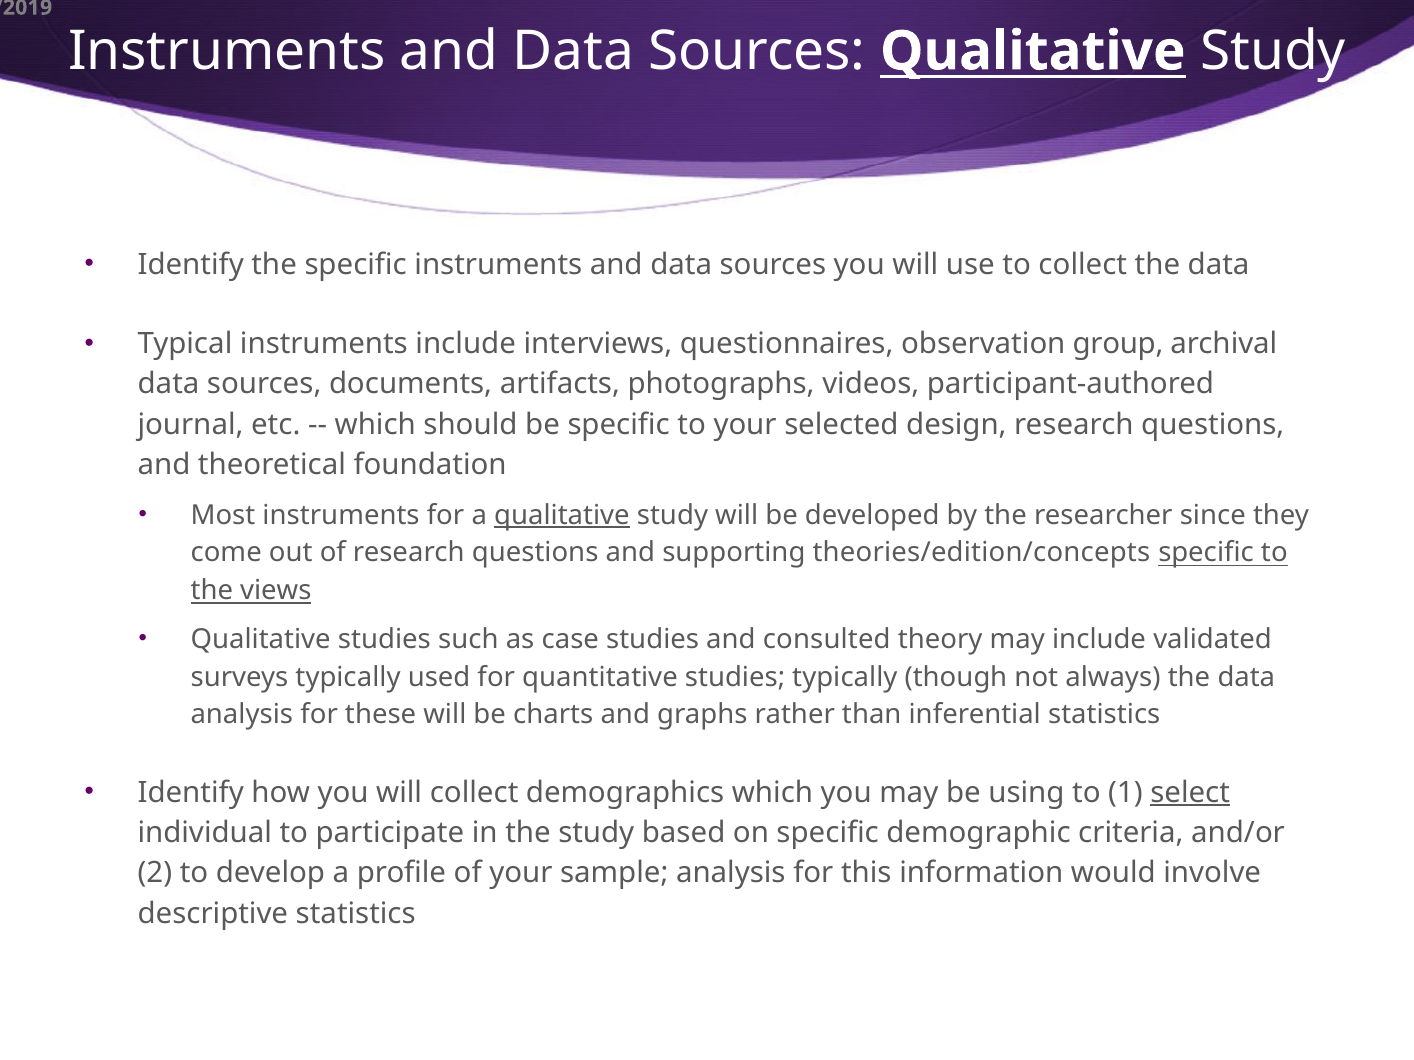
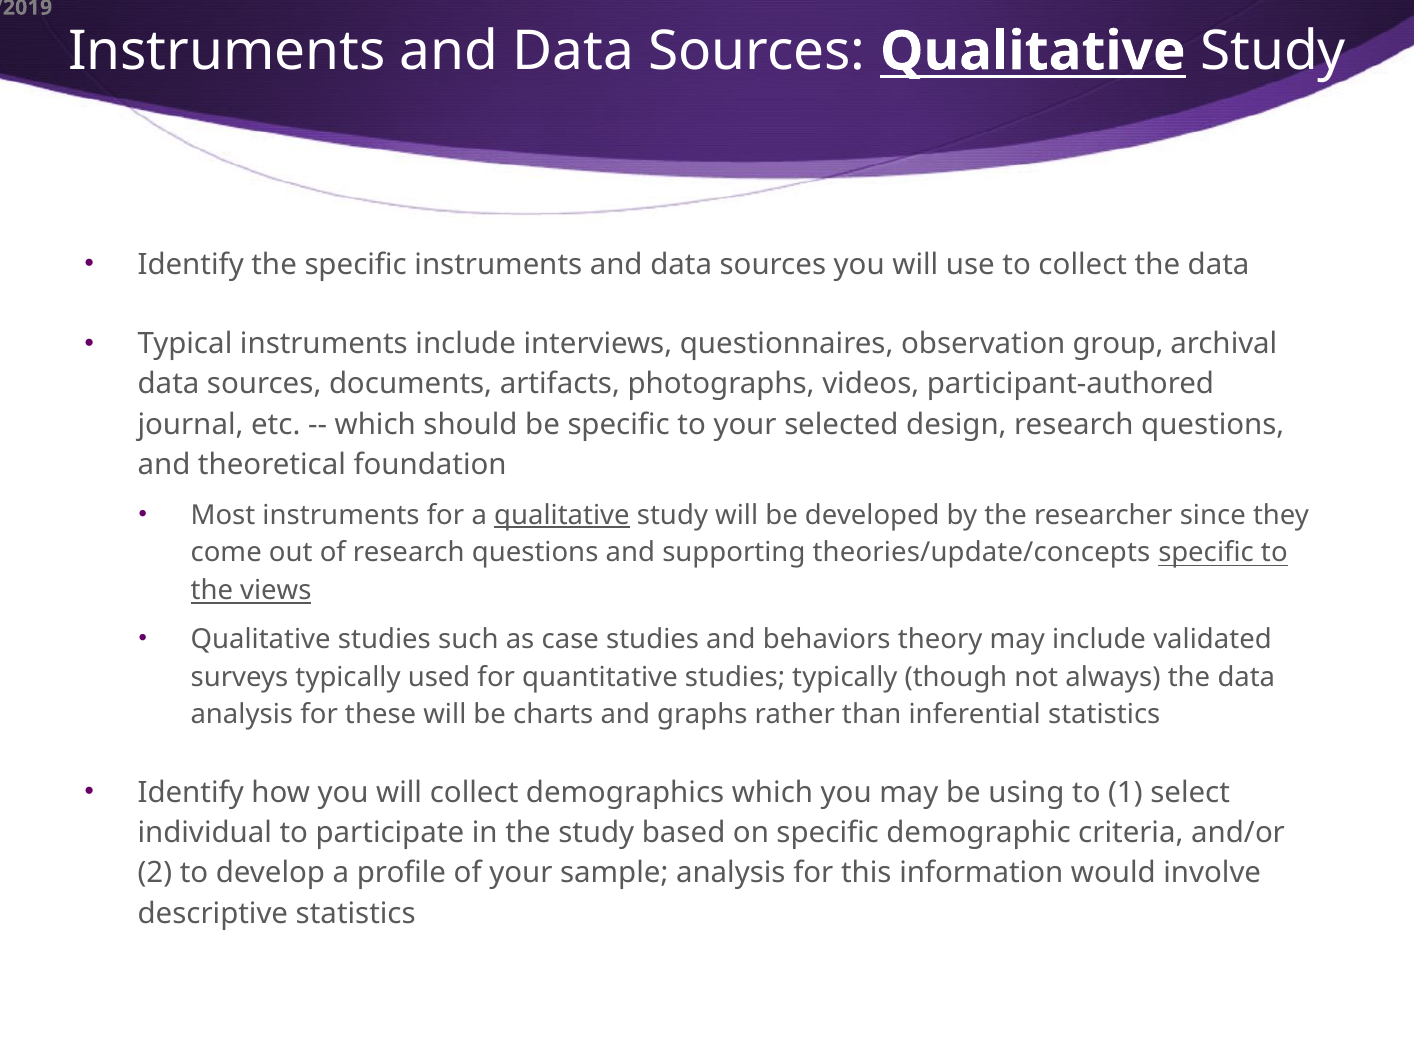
theories/edition/concepts: theories/edition/concepts -> theories/update/concepts
consulted: consulted -> behaviors
select underline: present -> none
